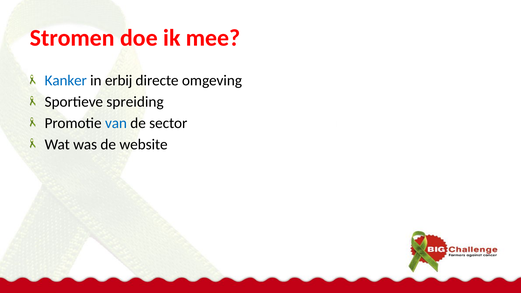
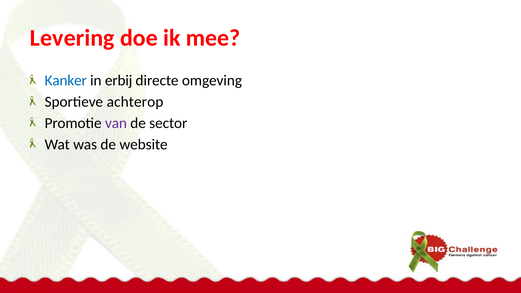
Stromen: Stromen -> Levering
spreiding: spreiding -> achterop
van colour: blue -> purple
